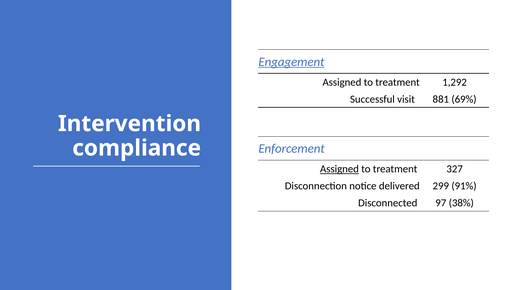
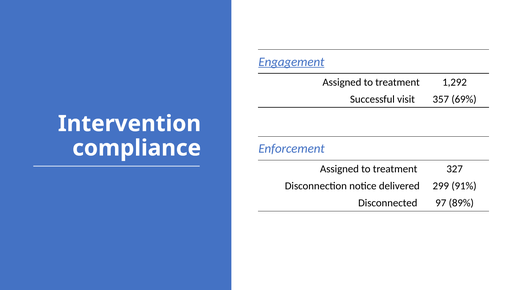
881: 881 -> 357
Assigned at (339, 169) underline: present -> none
38%: 38% -> 89%
